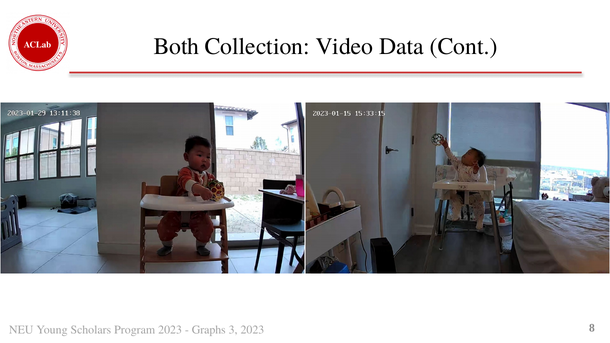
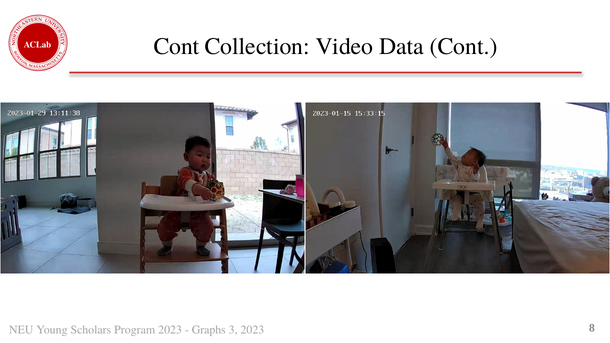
Both at (177, 46): Both -> Cont
